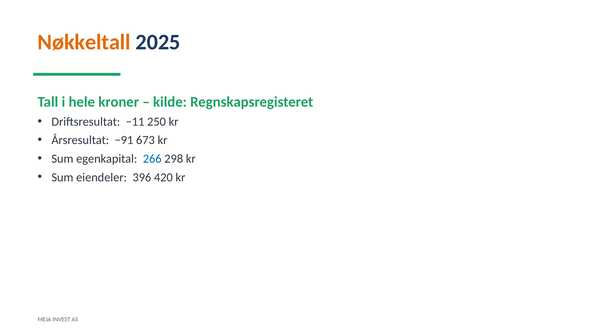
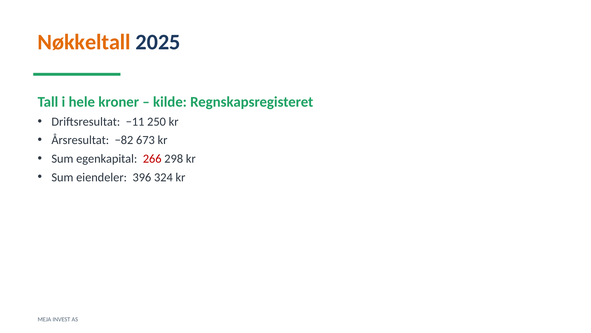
−91: −91 -> −82
266 colour: blue -> red
420: 420 -> 324
